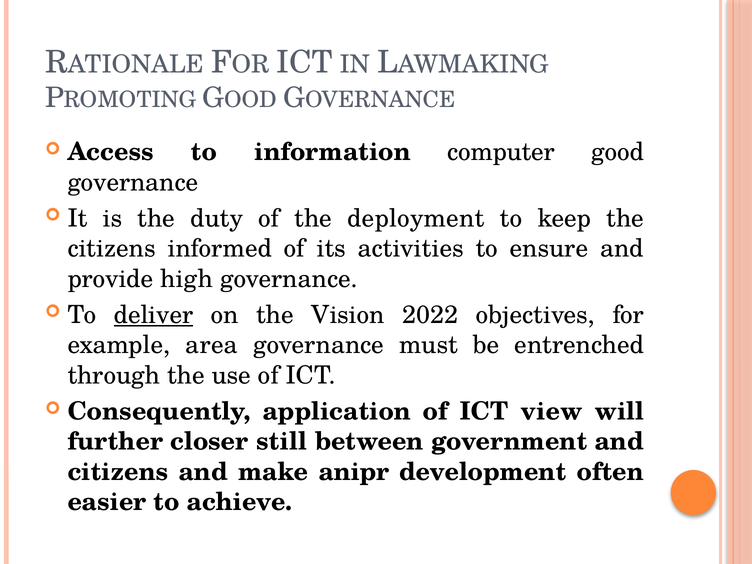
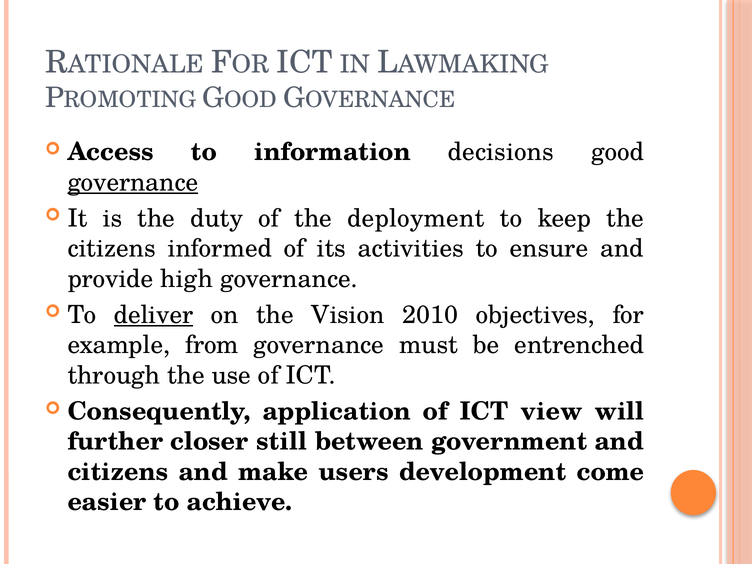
computer: computer -> decisions
governance at (133, 182) underline: none -> present
2022: 2022 -> 2010
area: area -> from
anipr: anipr -> users
often: often -> come
